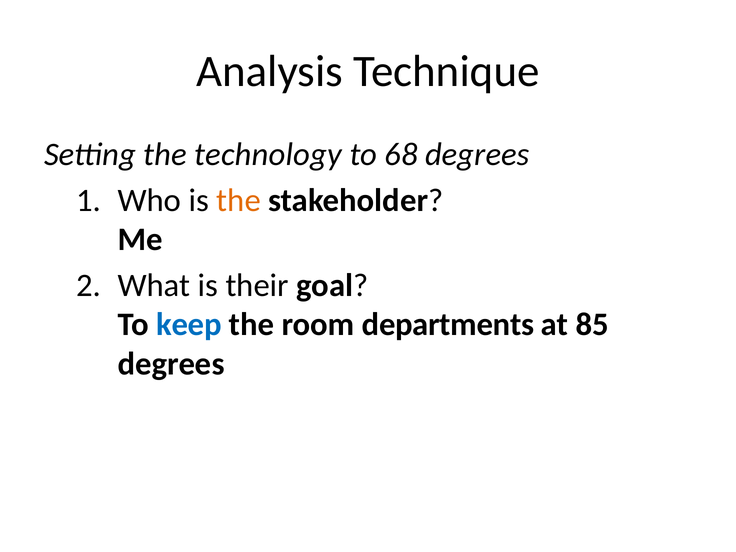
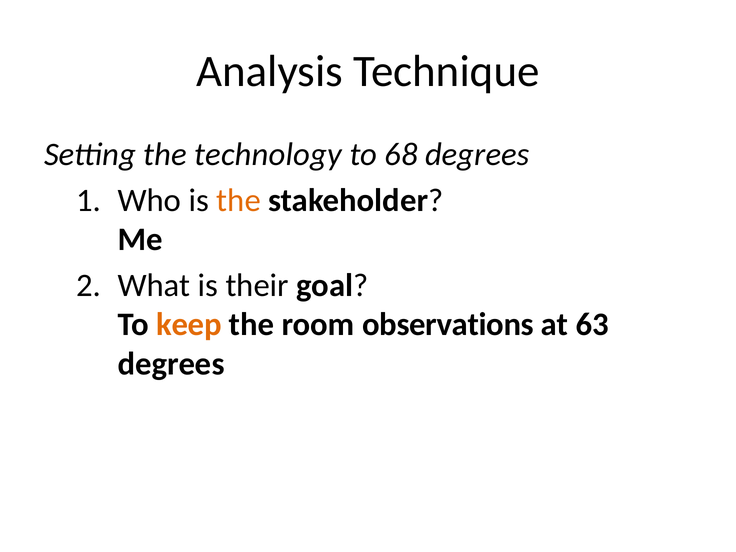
keep colour: blue -> orange
departments: departments -> observations
85: 85 -> 63
